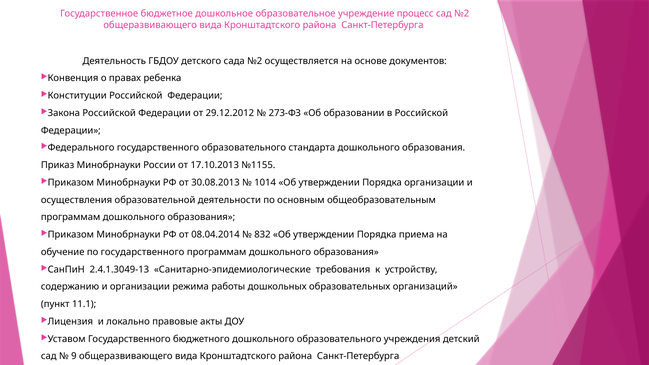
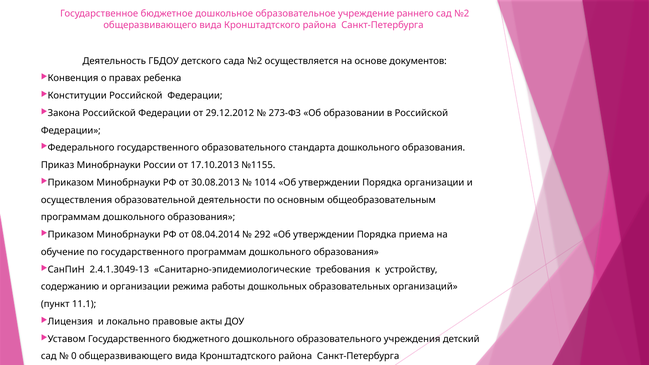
процесс: процесс -> раннего
832: 832 -> 292
9: 9 -> 0
